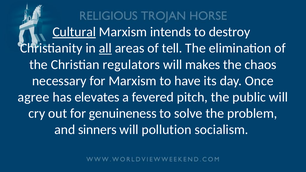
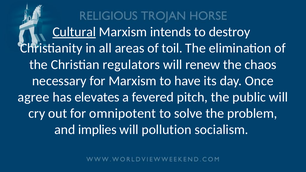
all underline: present -> none
tell: tell -> toil
makes: makes -> renew
genuineness: genuineness -> omnipotent
sinners: sinners -> implies
